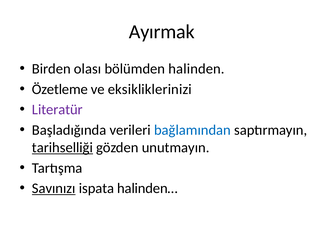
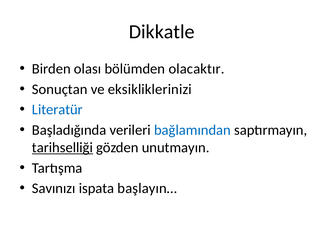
Ayırmak: Ayırmak -> Dikkatle
halinden: halinden -> olacaktır
Özetleme: Özetleme -> Sonuçtan
Literatür colour: purple -> blue
Savınızı underline: present -> none
halinden…: halinden… -> başlayın…
